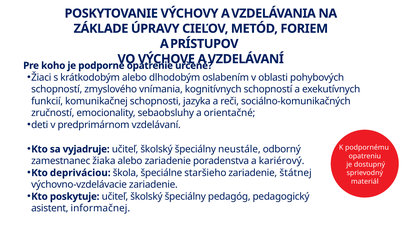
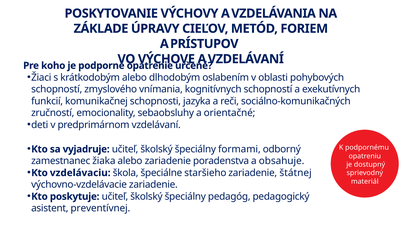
neustále: neustále -> formami
kariérový: kariérový -> obsahuje
depriváciou: depriváciou -> vzdelávaciu
informačnej: informačnej -> preventívnej
